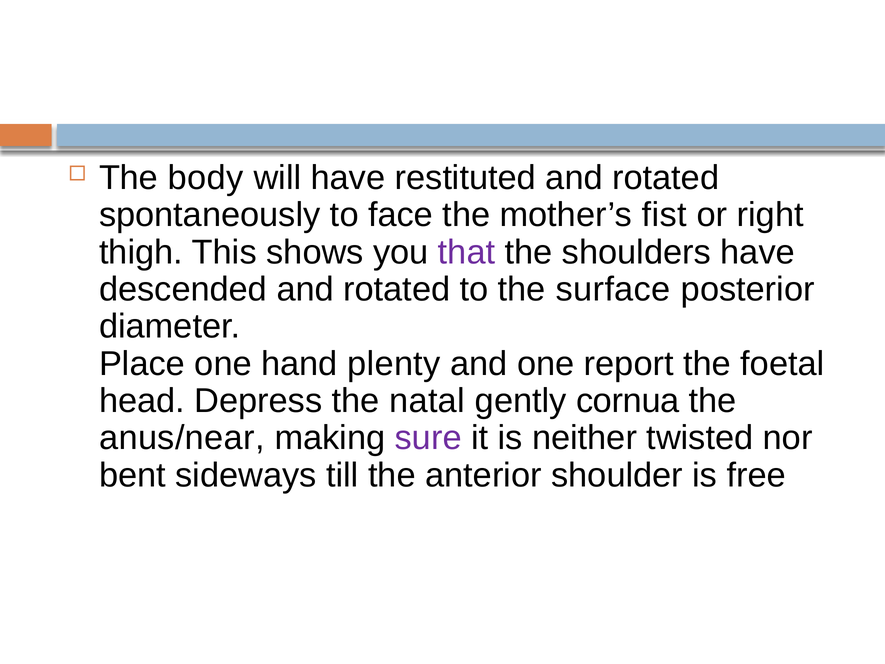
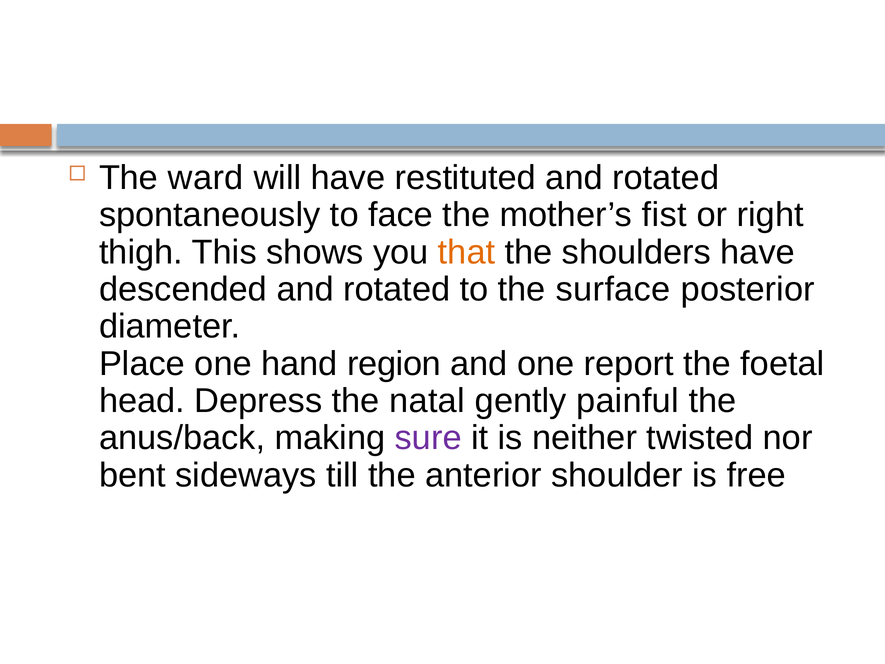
body: body -> ward
that colour: purple -> orange
plenty: plenty -> region
cornua: cornua -> painful
anus/near: anus/near -> anus/back
